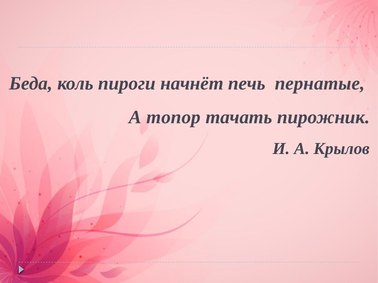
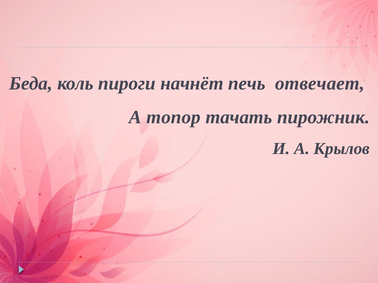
пернатые: пернатые -> отвечает
